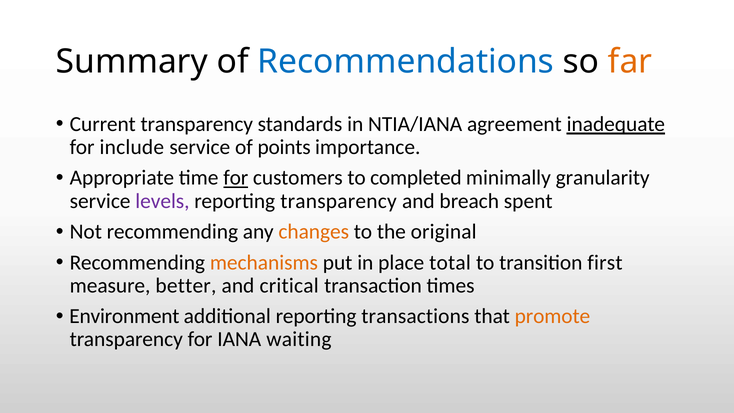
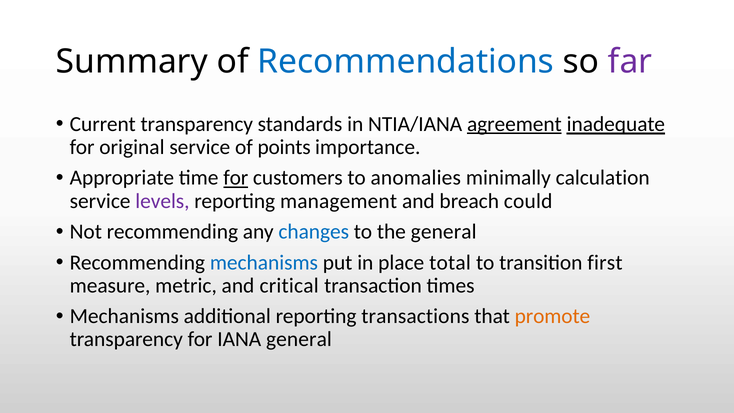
far colour: orange -> purple
agreement underline: none -> present
include: include -> original
completed: completed -> anomalies
granularity: granularity -> calculation
reporting transparency: transparency -> management
spent: spent -> could
changes colour: orange -> blue
the original: original -> general
mechanisms at (264, 262) colour: orange -> blue
better: better -> metric
Environment at (124, 316): Environment -> Mechanisms
IANA waiting: waiting -> general
